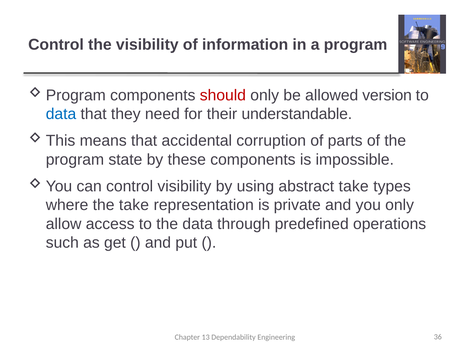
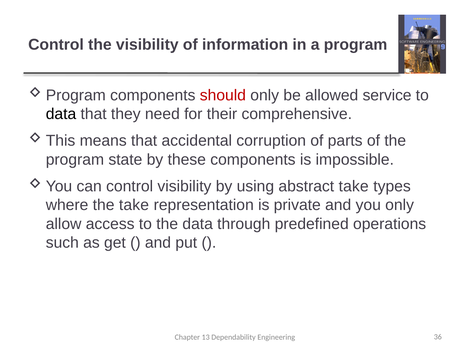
version: version -> service
data at (61, 114) colour: blue -> black
understandable: understandable -> comprehensive
